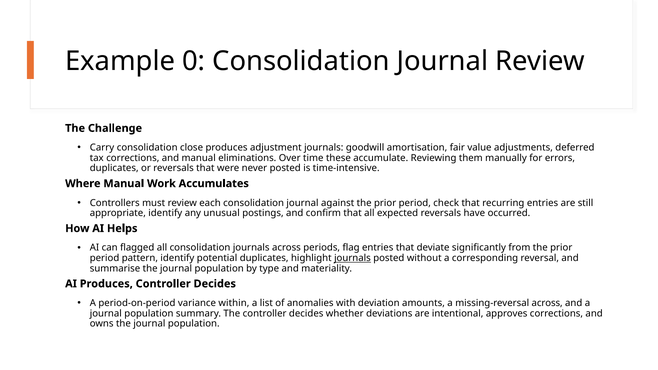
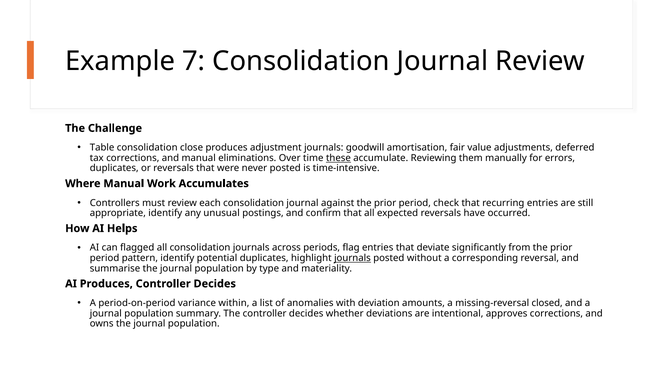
0: 0 -> 7
Carry: Carry -> Table
these underline: none -> present
missing-reversal across: across -> closed
